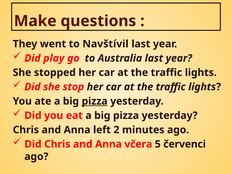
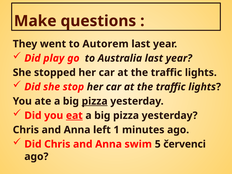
Navštívil: Navštívil -> Autorem
eat underline: none -> present
2: 2 -> 1
včera: včera -> swim
